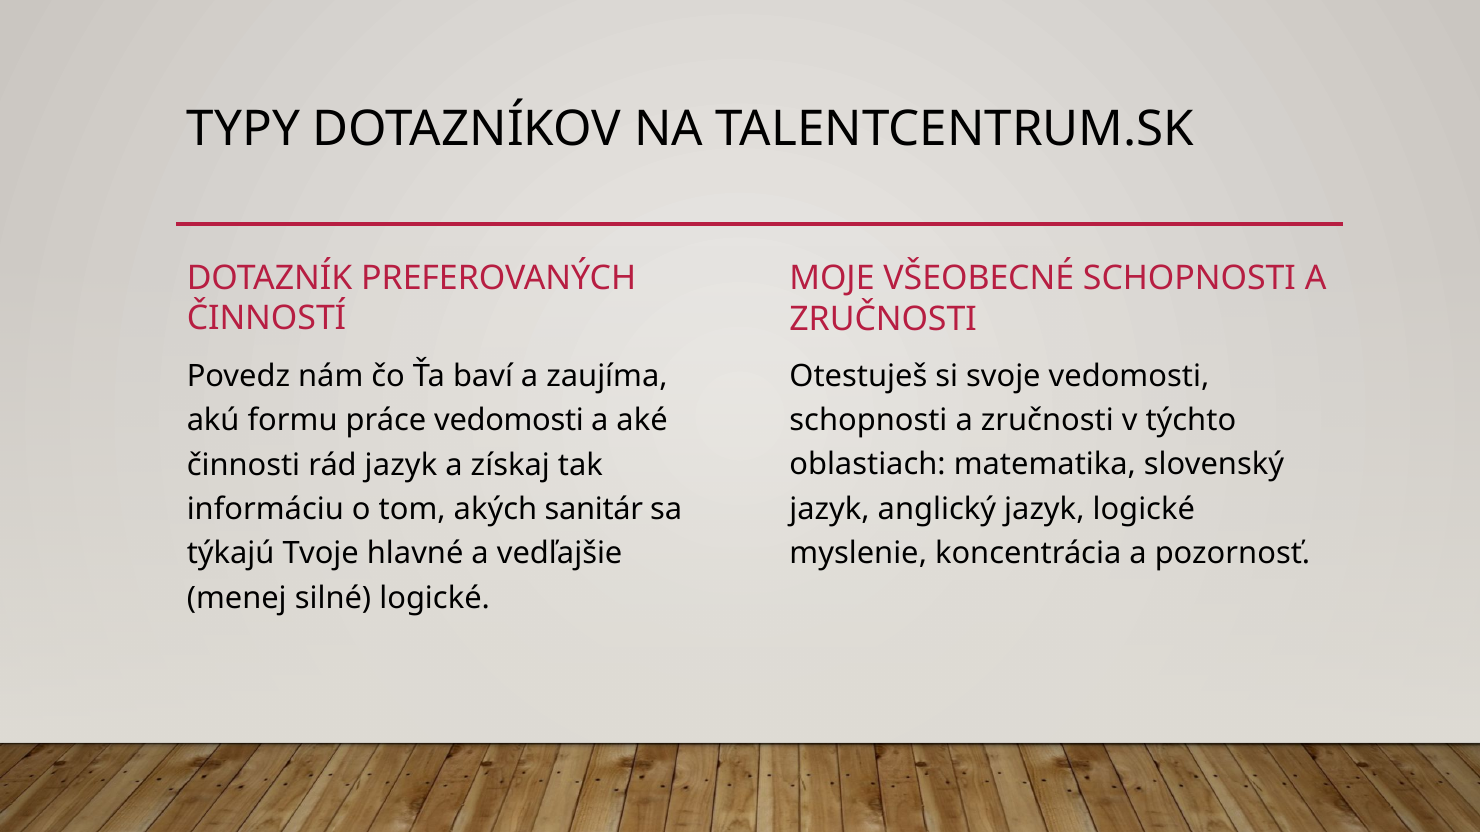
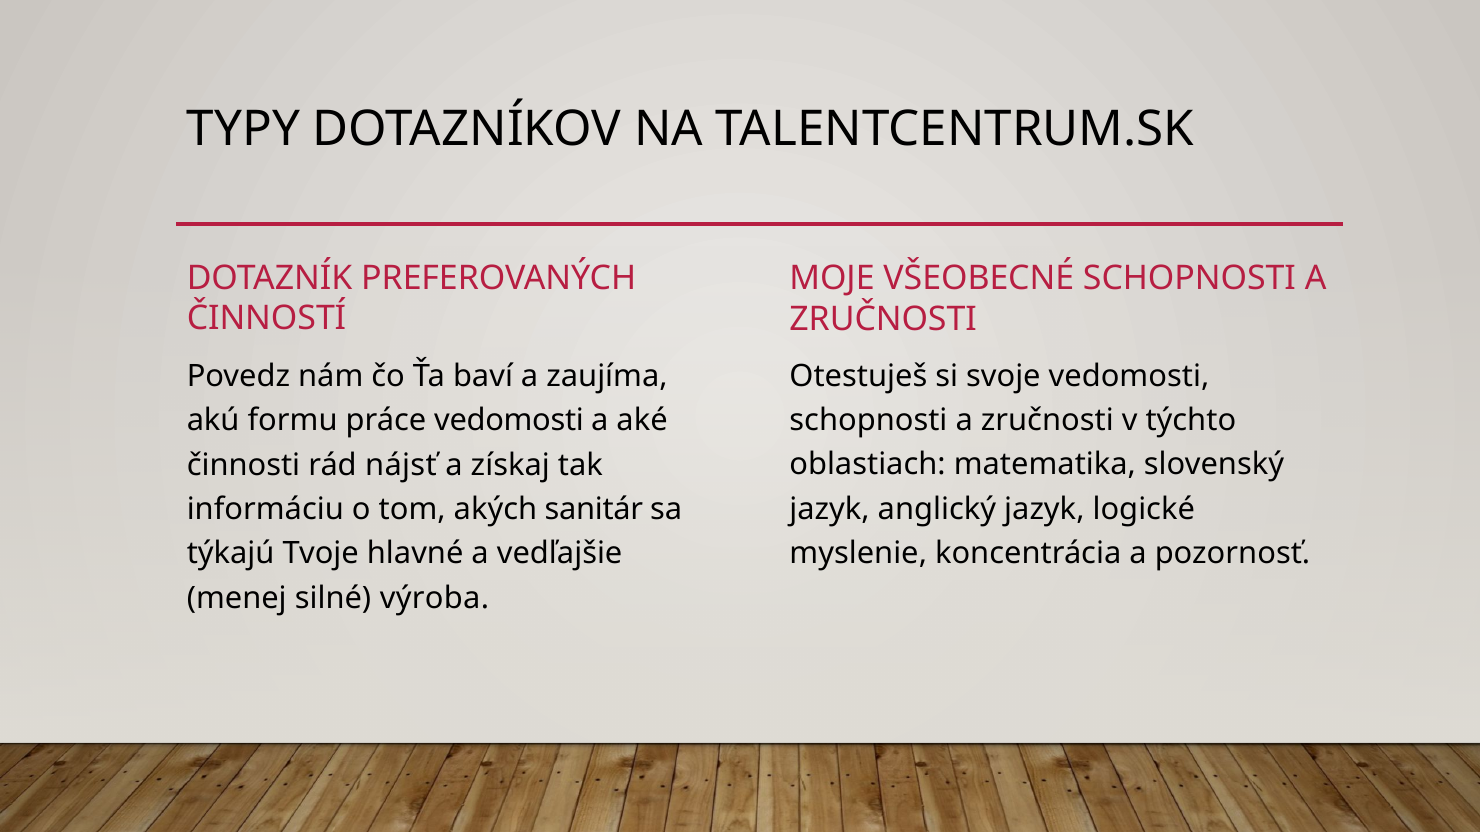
rád jazyk: jazyk -> nájsť
silné logické: logické -> výroba
